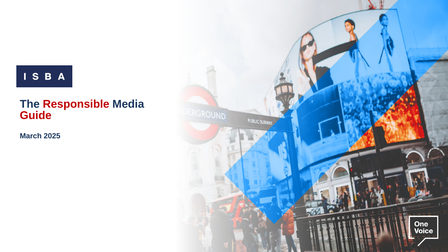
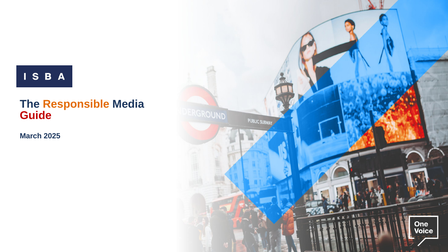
Responsible colour: red -> orange
